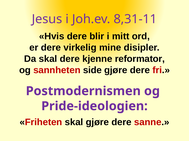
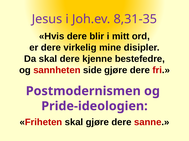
8,31-11: 8,31-11 -> 8,31-35
reformator: reformator -> bestefedre
